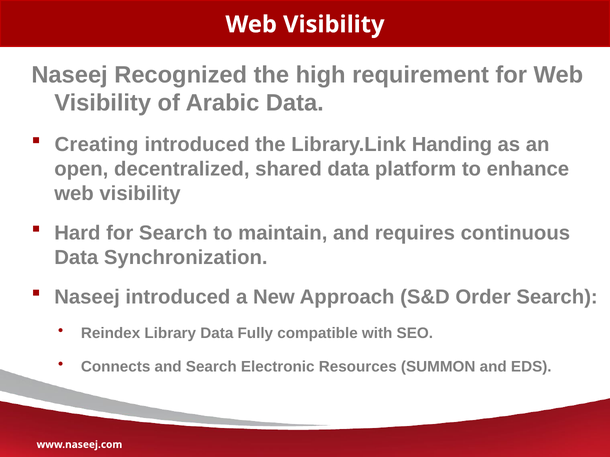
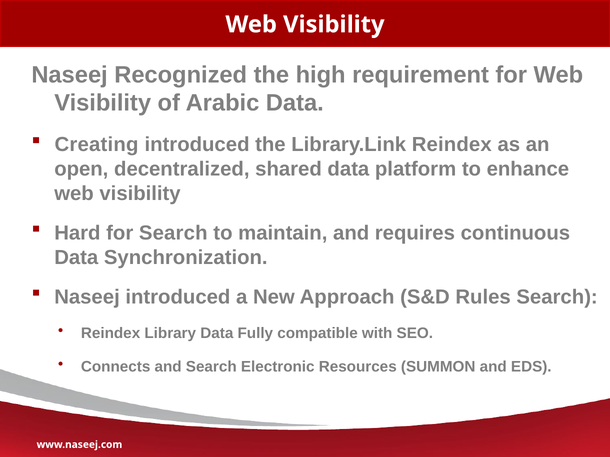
Library.Link Handing: Handing -> Reindex
Order: Order -> Rules
